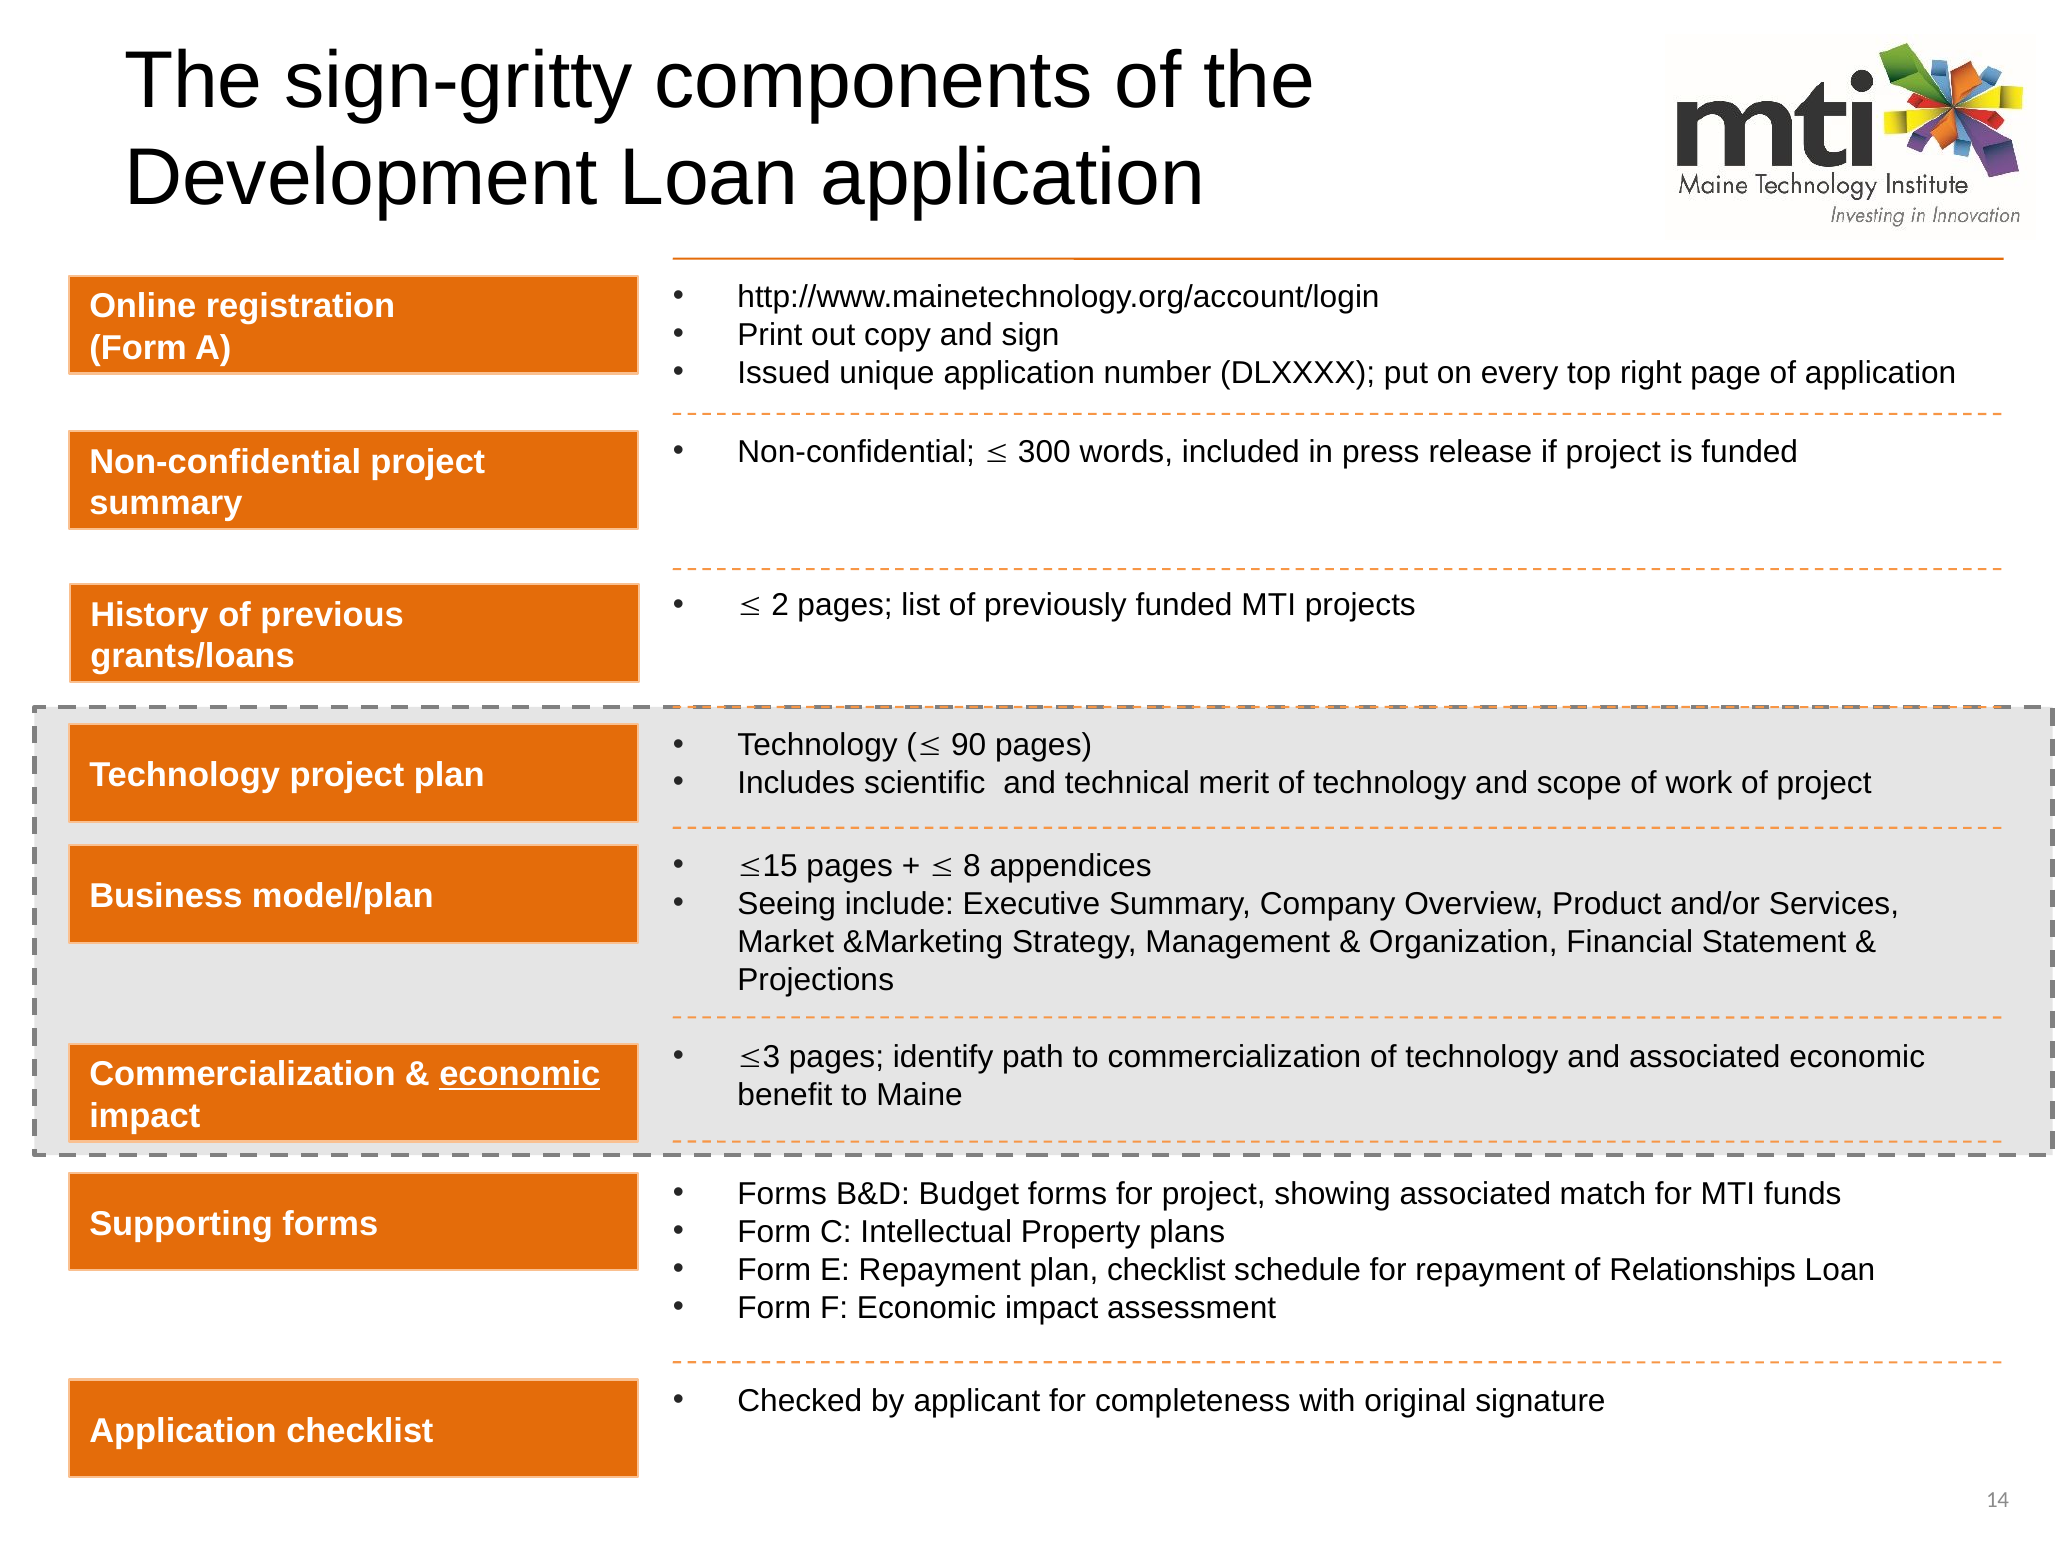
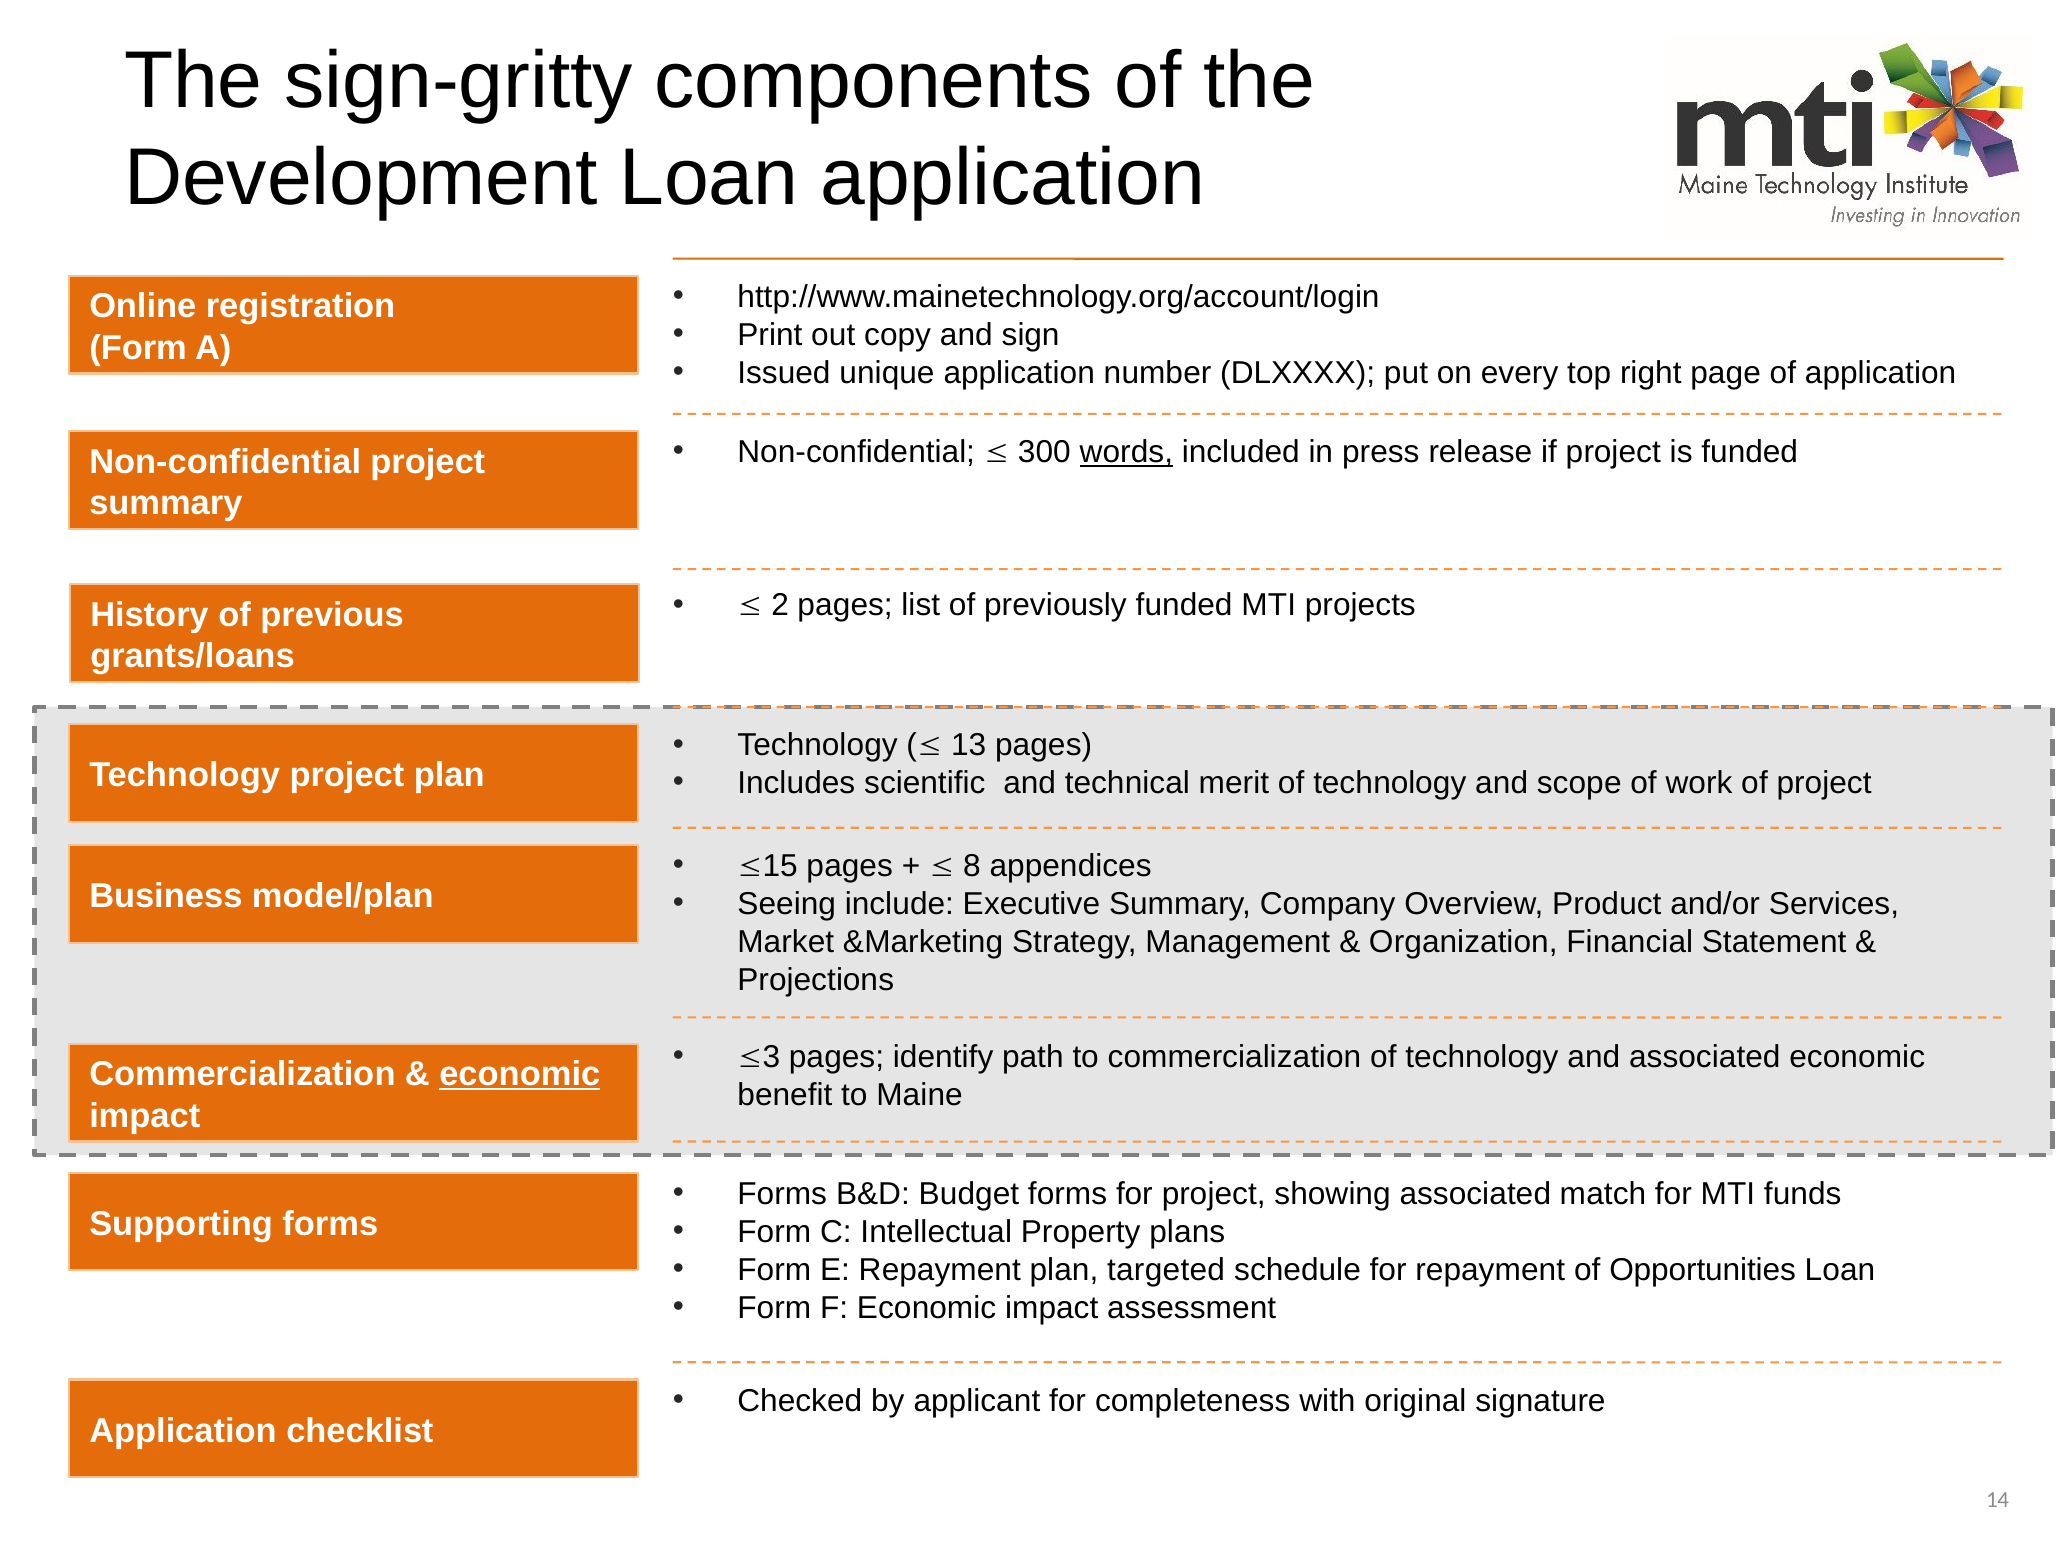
words underline: none -> present
90: 90 -> 13
plan checklist: checklist -> targeted
Relationships: Relationships -> Opportunities
